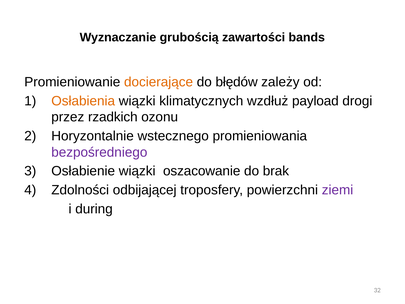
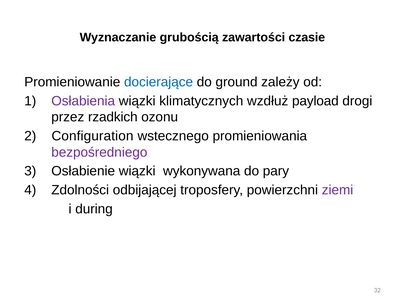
bands: bands -> czasie
docierające colour: orange -> blue
błędów: błędów -> ground
Osłabienia colour: orange -> purple
Horyzontalnie: Horyzontalnie -> Configuration
oszacowanie: oszacowanie -> wykonywana
brak: brak -> pary
